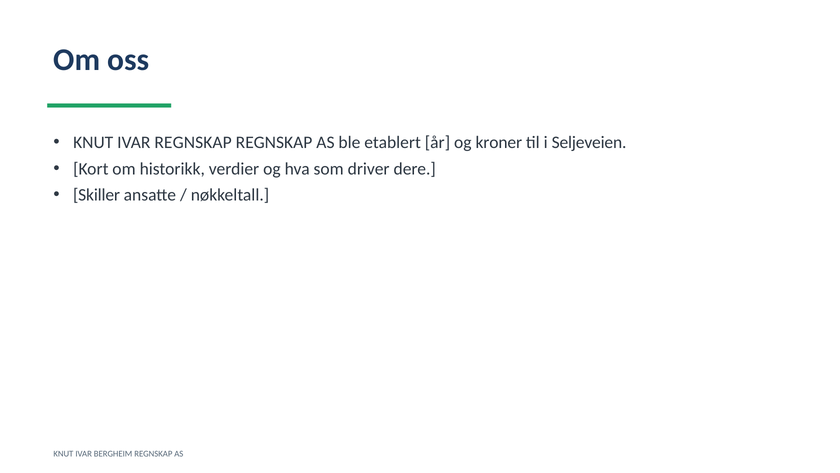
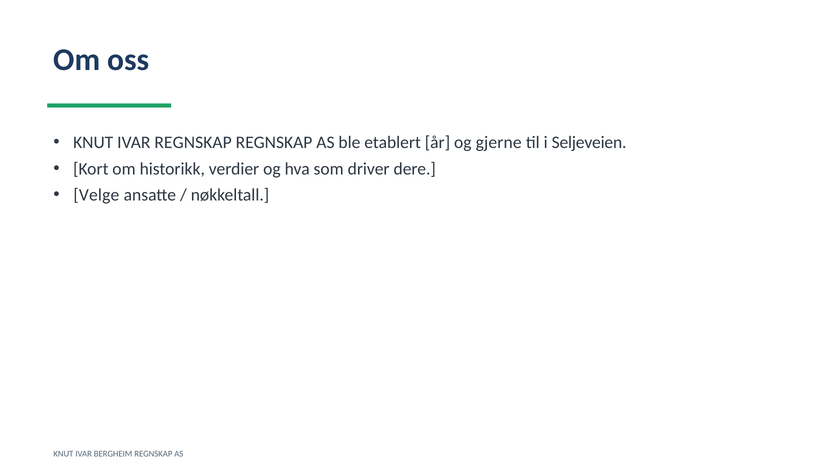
kroner: kroner -> gjerne
Skiller: Skiller -> Velge
